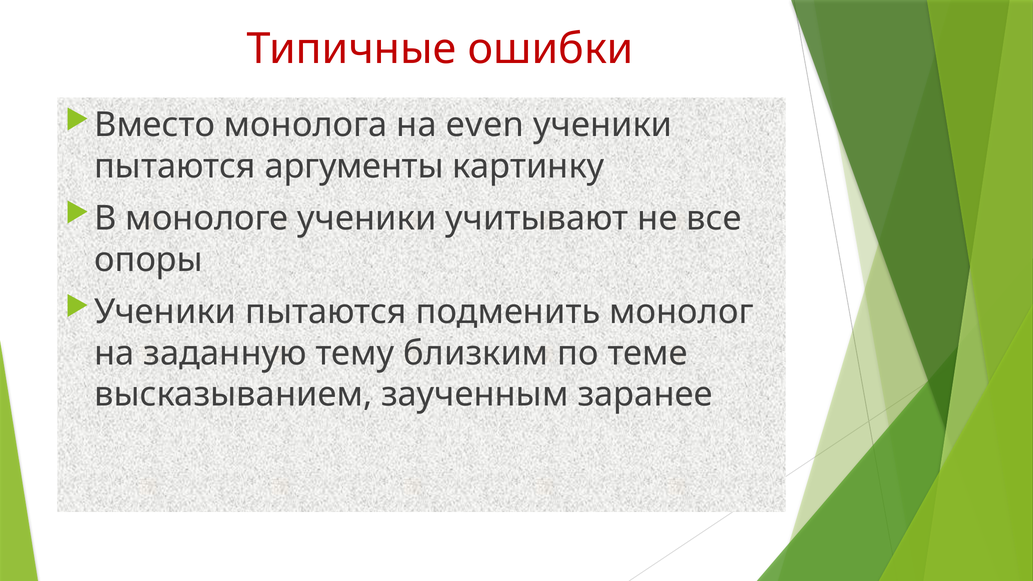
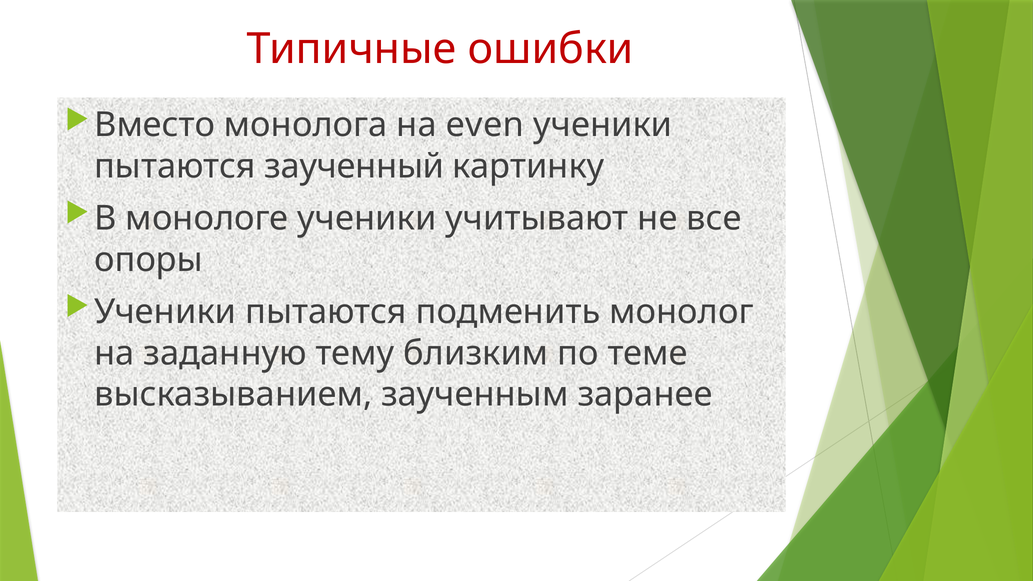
аргументы: аргументы -> заученный
